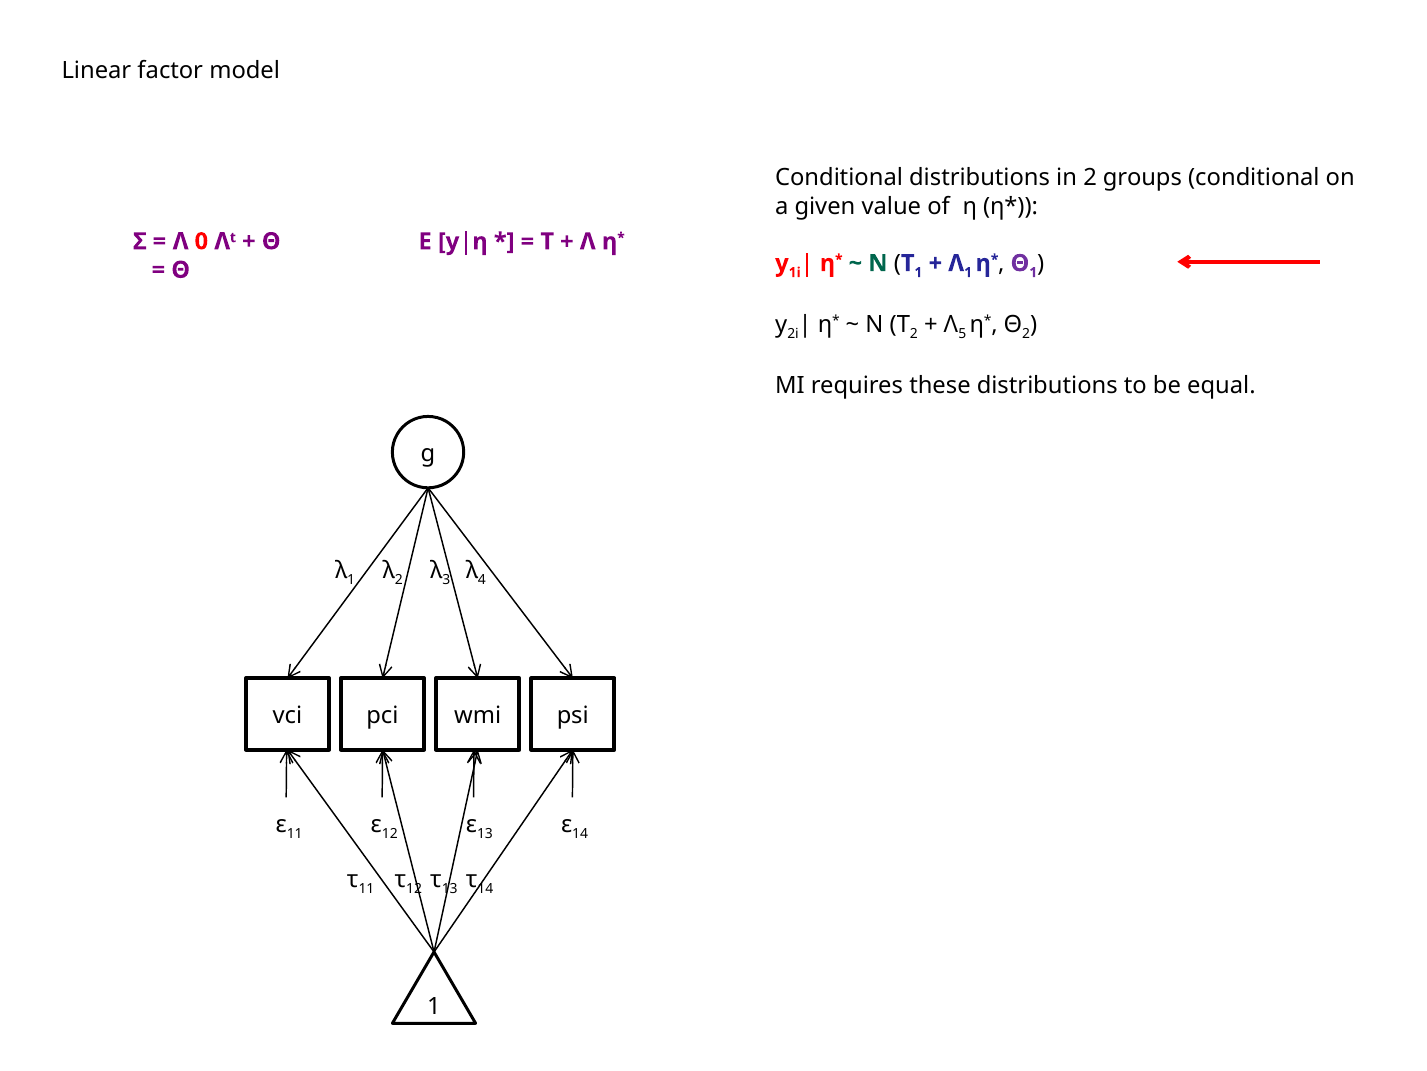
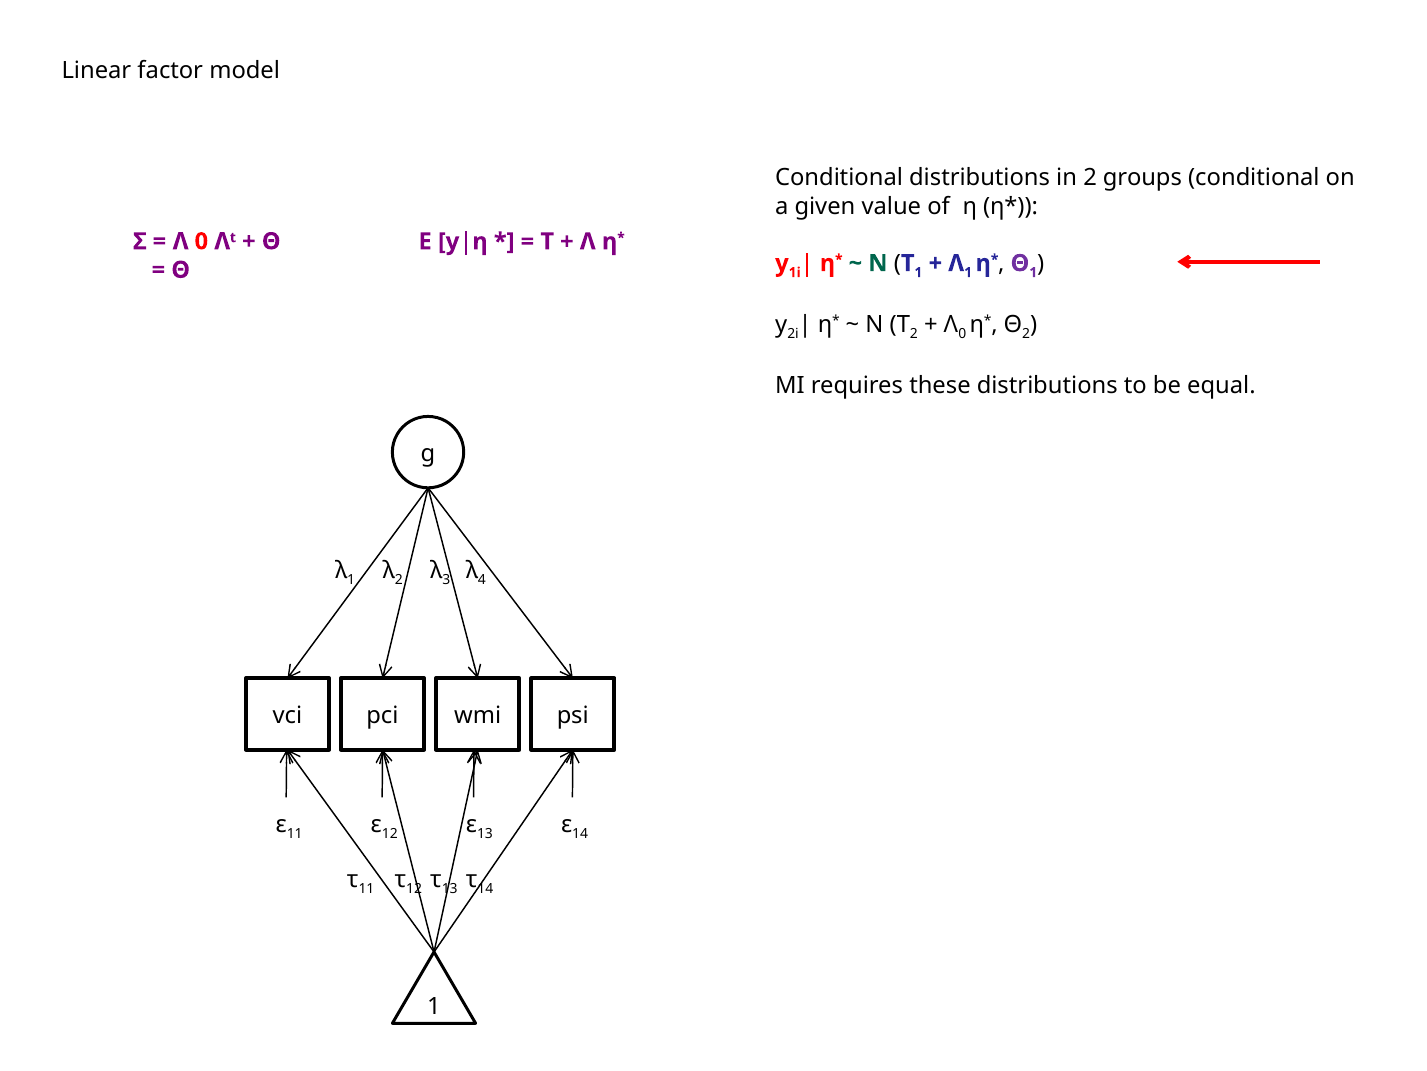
5 at (962, 333): 5 -> 0
